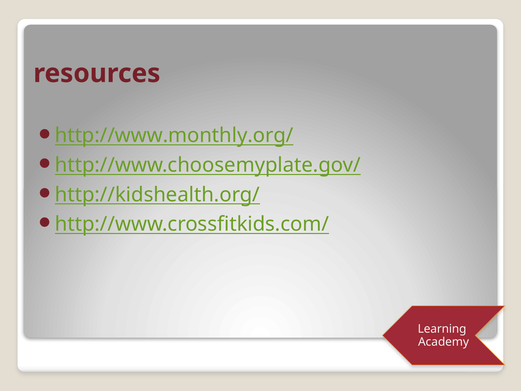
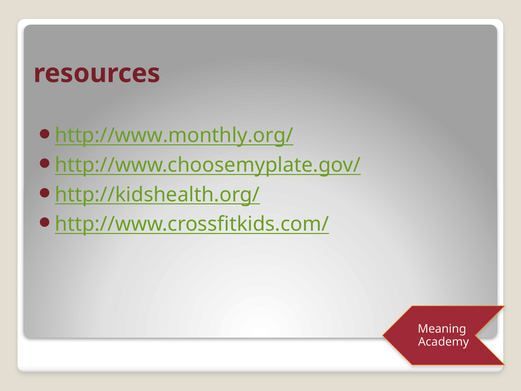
Learning: Learning -> Meaning
